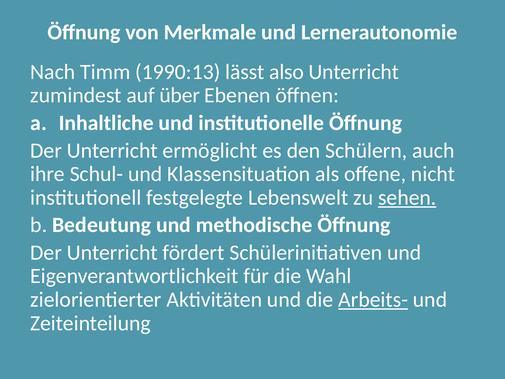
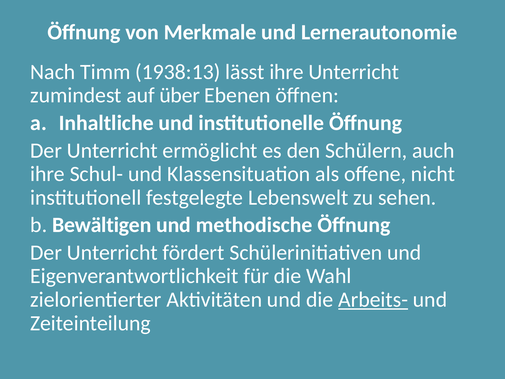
1990:13: 1990:13 -> 1938:13
lässt also: also -> ihre
sehen underline: present -> none
Bedeutung: Bedeutung -> Bewältigen
